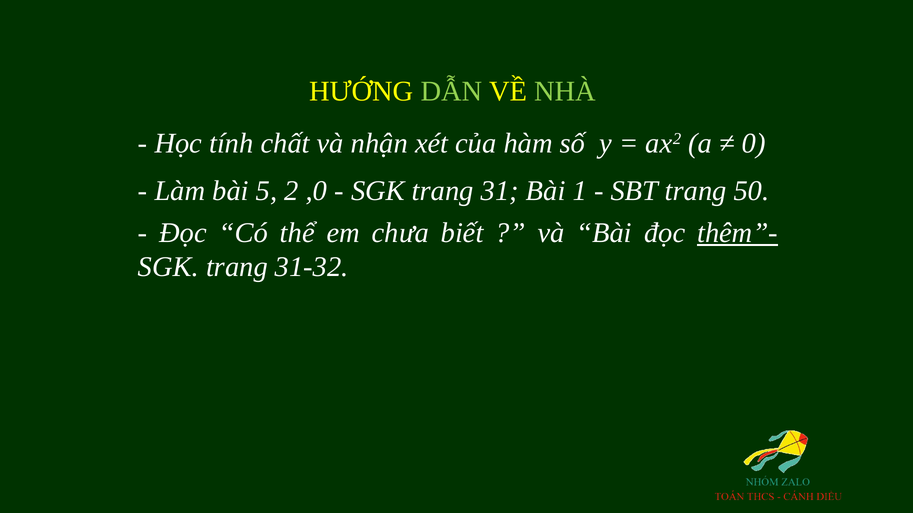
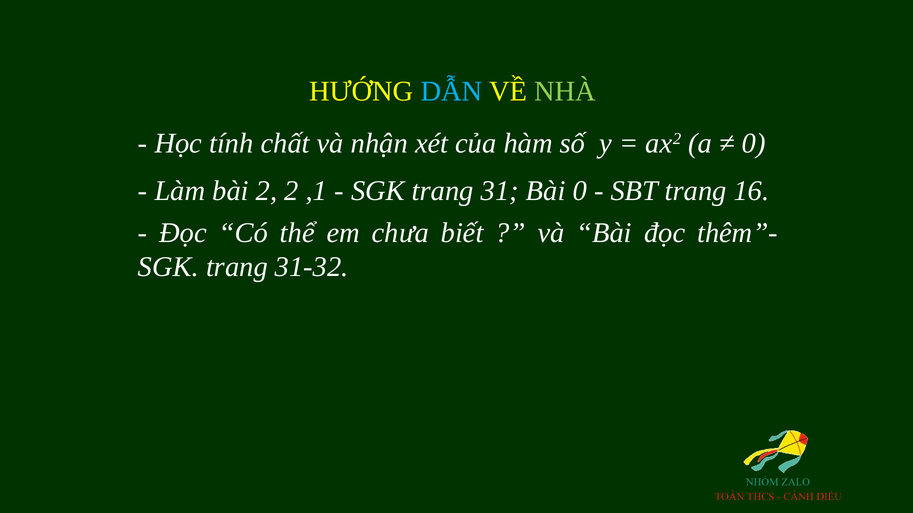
DẪN colour: light green -> light blue
bài 5: 5 -> 2
,0: ,0 -> ,1
Bài 1: 1 -> 0
50: 50 -> 16
thêm”- underline: present -> none
